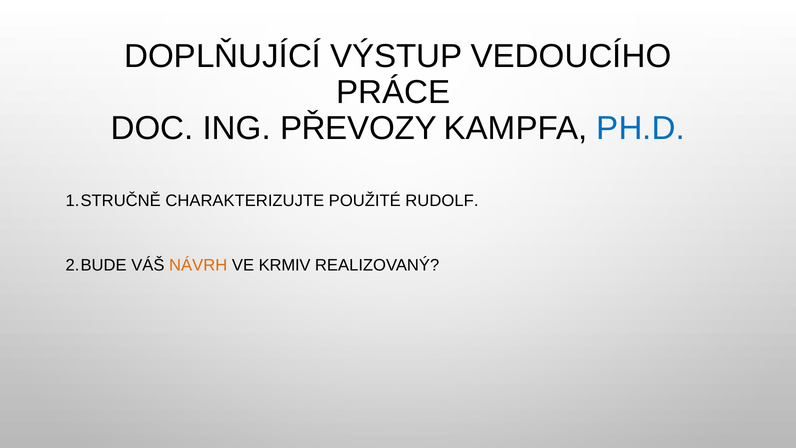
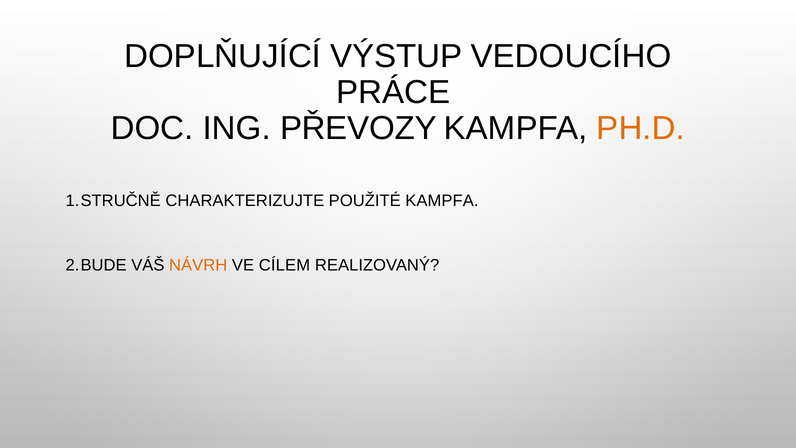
PH.D colour: blue -> orange
POUŽITÉ RUDOLF: RUDOLF -> KAMPFA
KRMIV: KRMIV -> CÍLEM
